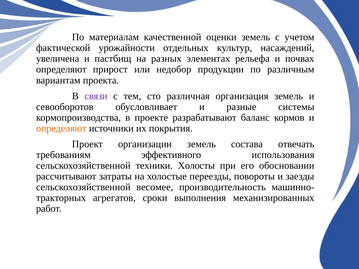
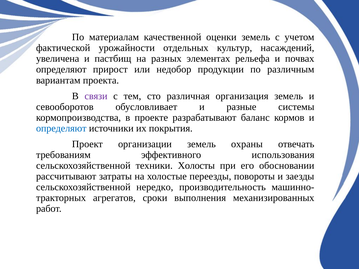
определяют at (61, 128) colour: orange -> blue
состава: состава -> охраны
весомее: весомее -> нередко
